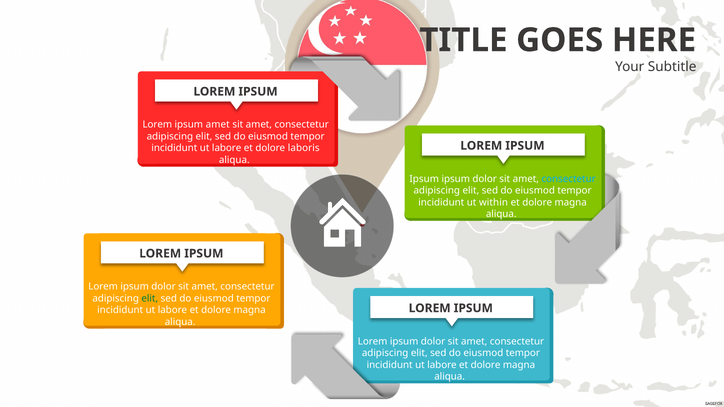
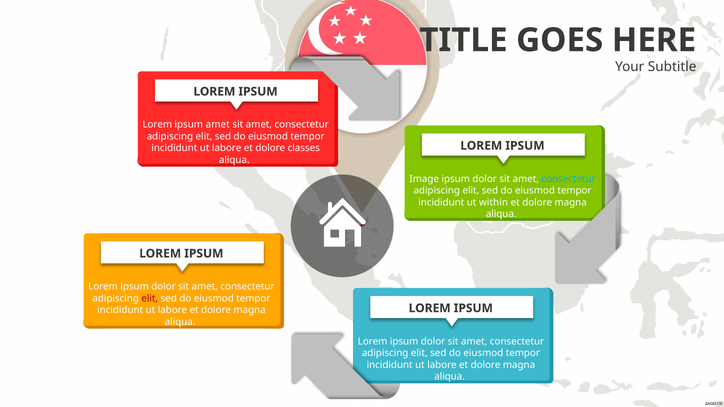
laboris: laboris -> classes
Ipsum at (424, 179): Ipsum -> Image
elit at (150, 299) colour: green -> red
